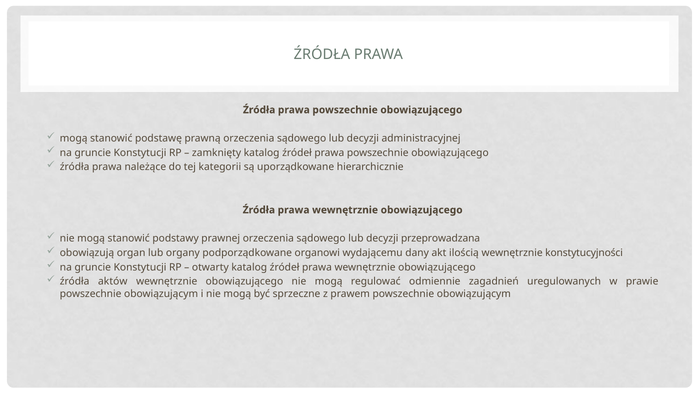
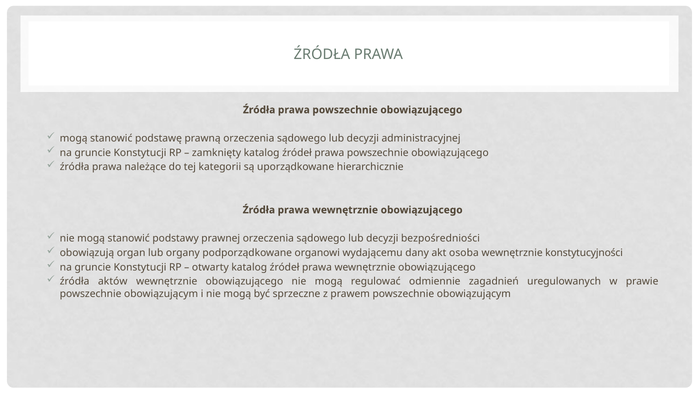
przeprowadzana: przeprowadzana -> bezpośredniości
ilością: ilością -> osoba
